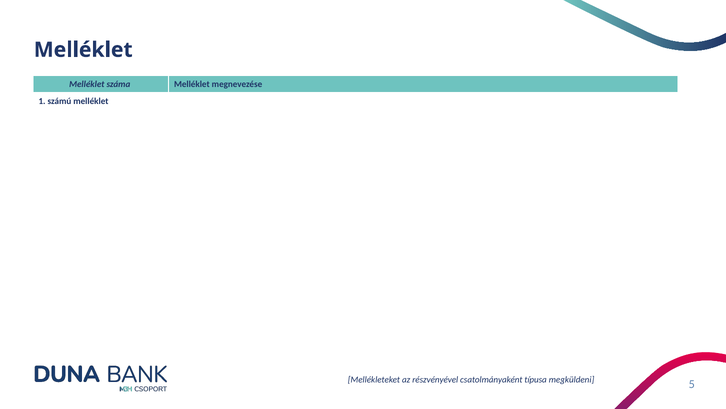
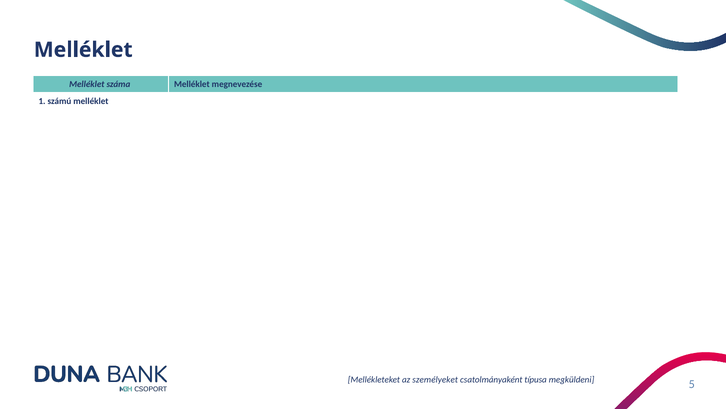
részvényével: részvényével -> személyeket
